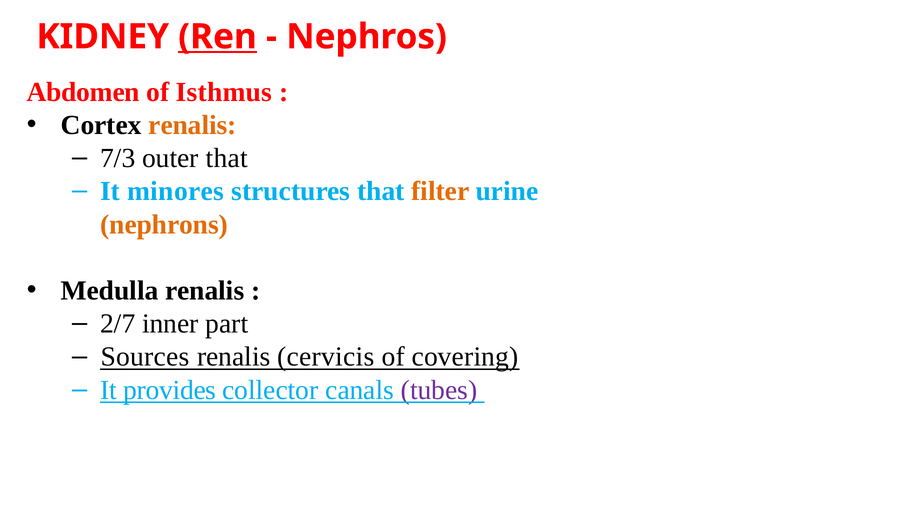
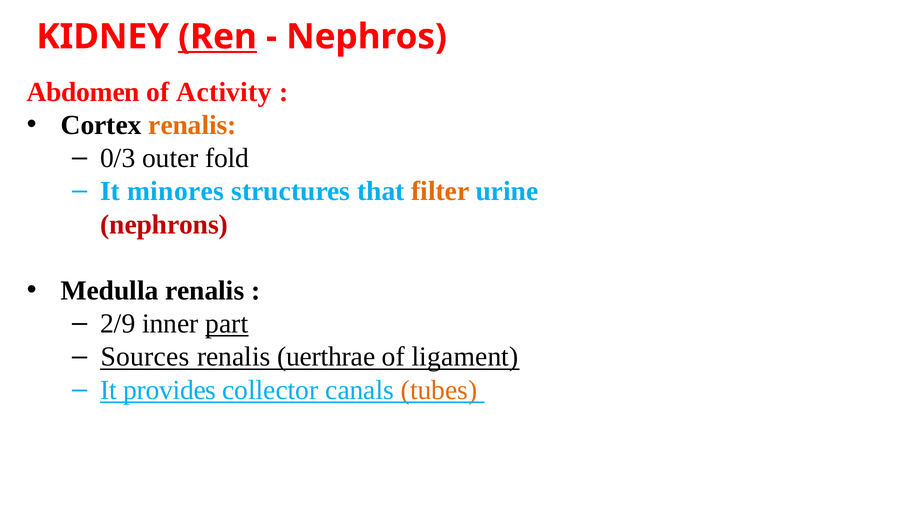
Isthmus: Isthmus -> Activity
7/3: 7/3 -> 0/3
outer that: that -> fold
nephrons colour: orange -> red
2/7: 2/7 -> 2/9
part underline: none -> present
cervicis: cervicis -> uerthrae
covering: covering -> ligament
tubes colour: purple -> orange
